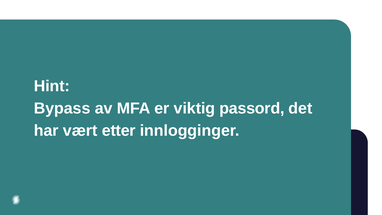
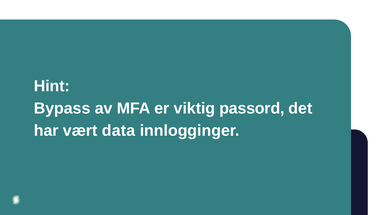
etter: etter -> data
